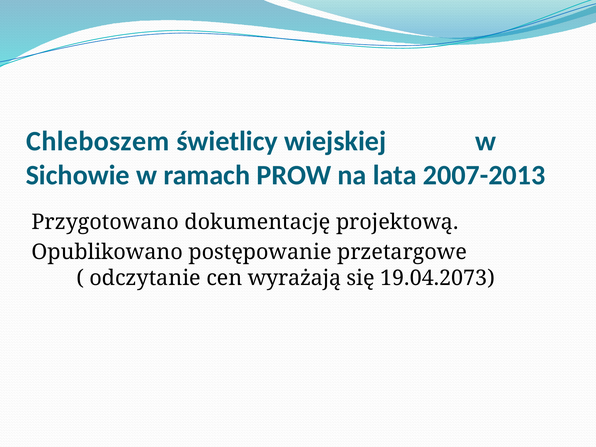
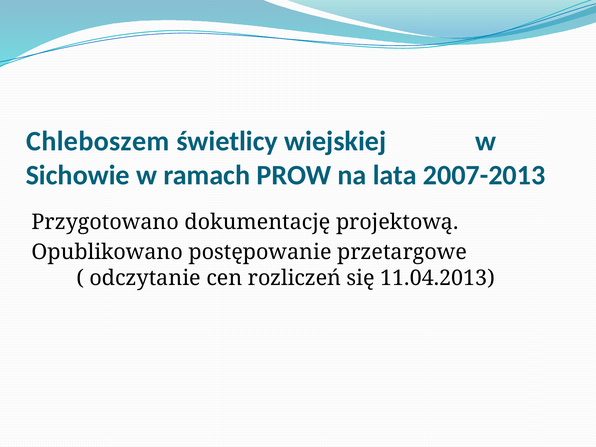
wyrażają: wyrażają -> rozliczeń
19.04.2073: 19.04.2073 -> 11.04.2013
